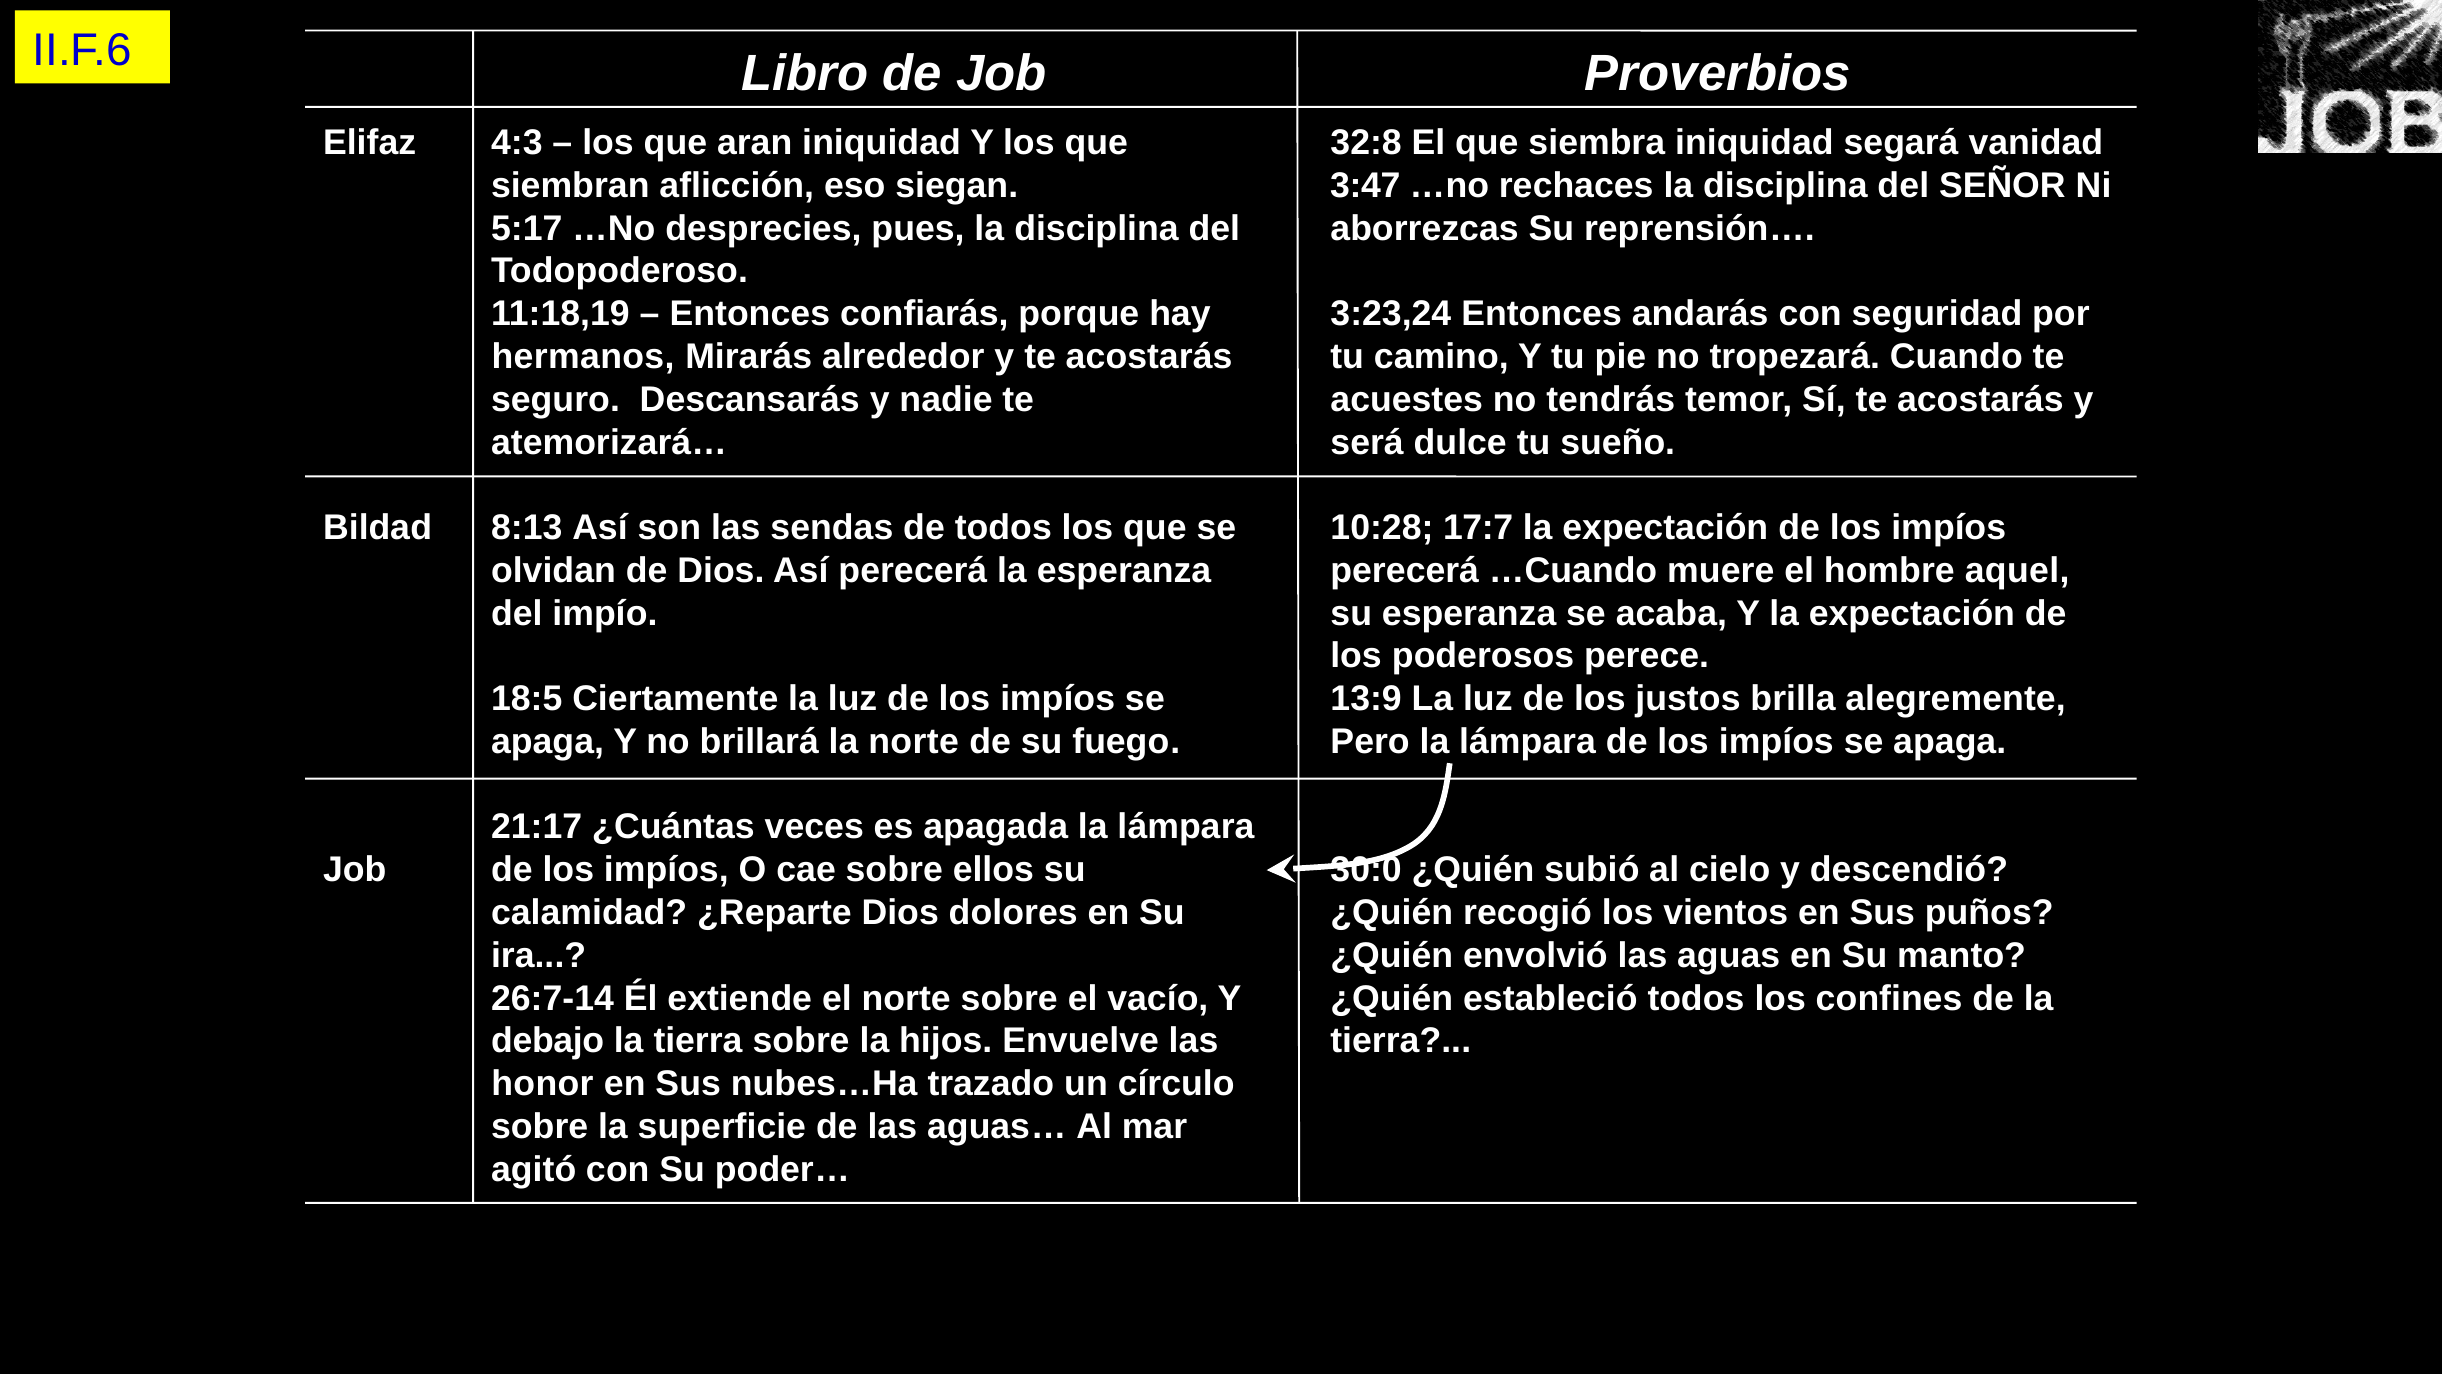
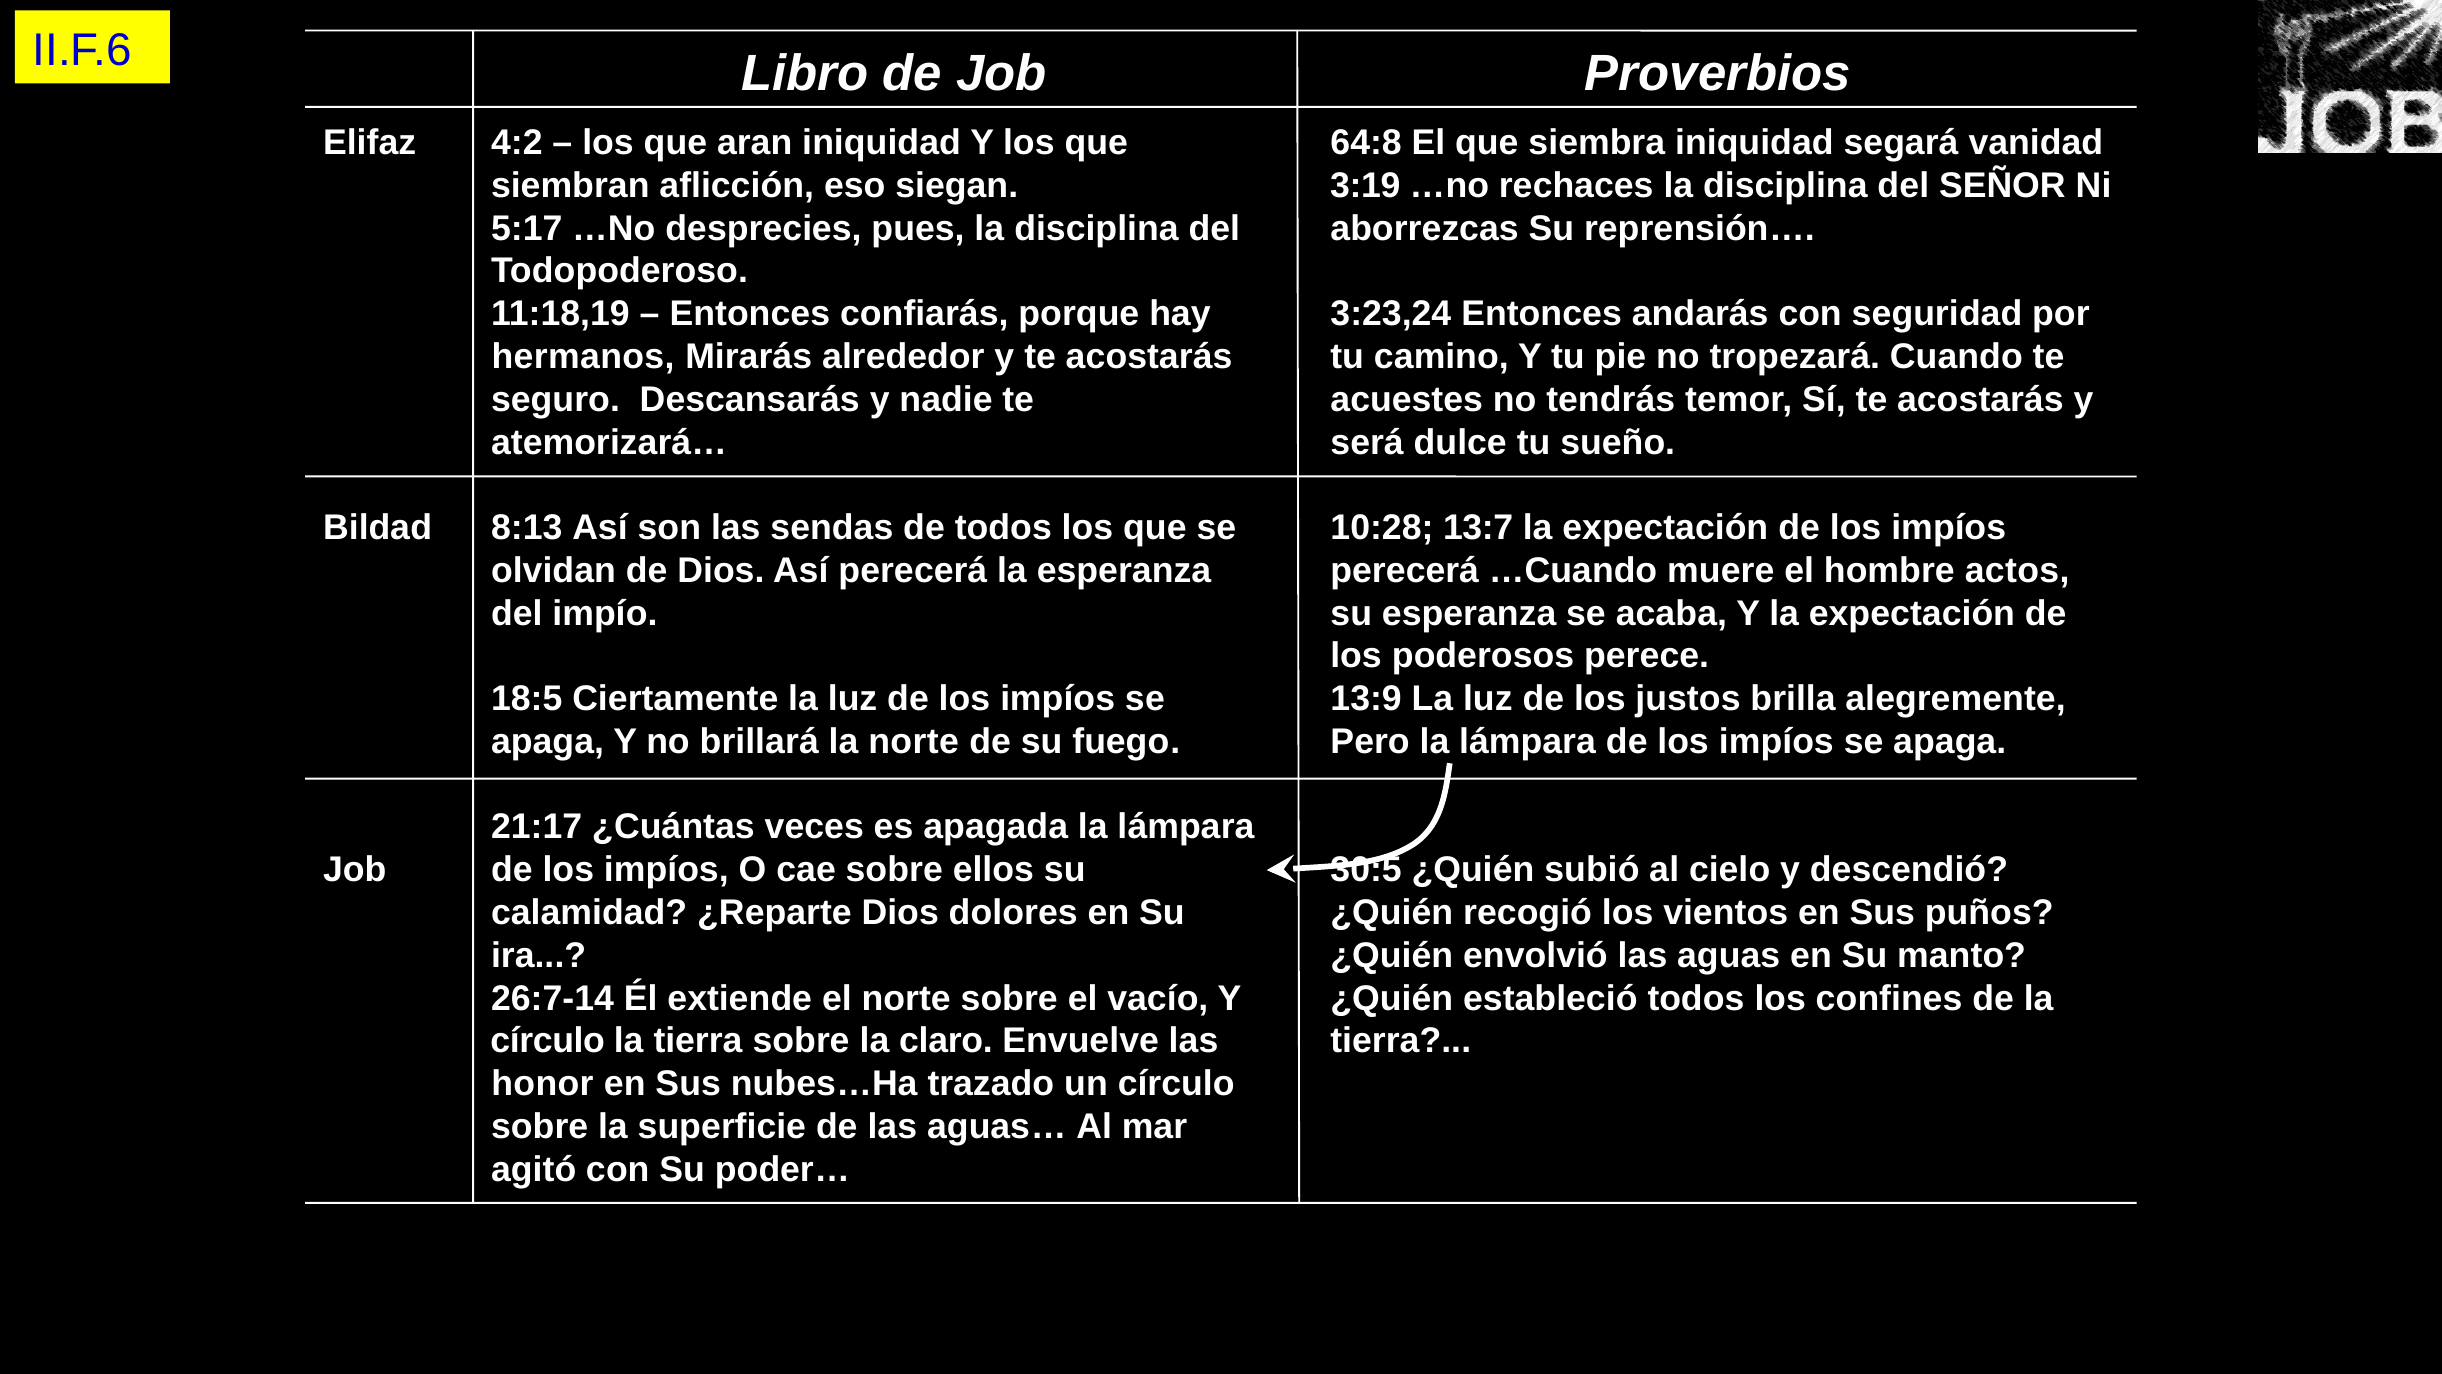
4:3: 4:3 -> 4:2
32:8: 32:8 -> 64:8
3:47: 3:47 -> 3:19
17:7: 17:7 -> 13:7
aquel: aquel -> actos
30:0: 30:0 -> 30:5
debajo at (548, 1041): debajo -> círculo
hijos: hijos -> claro
